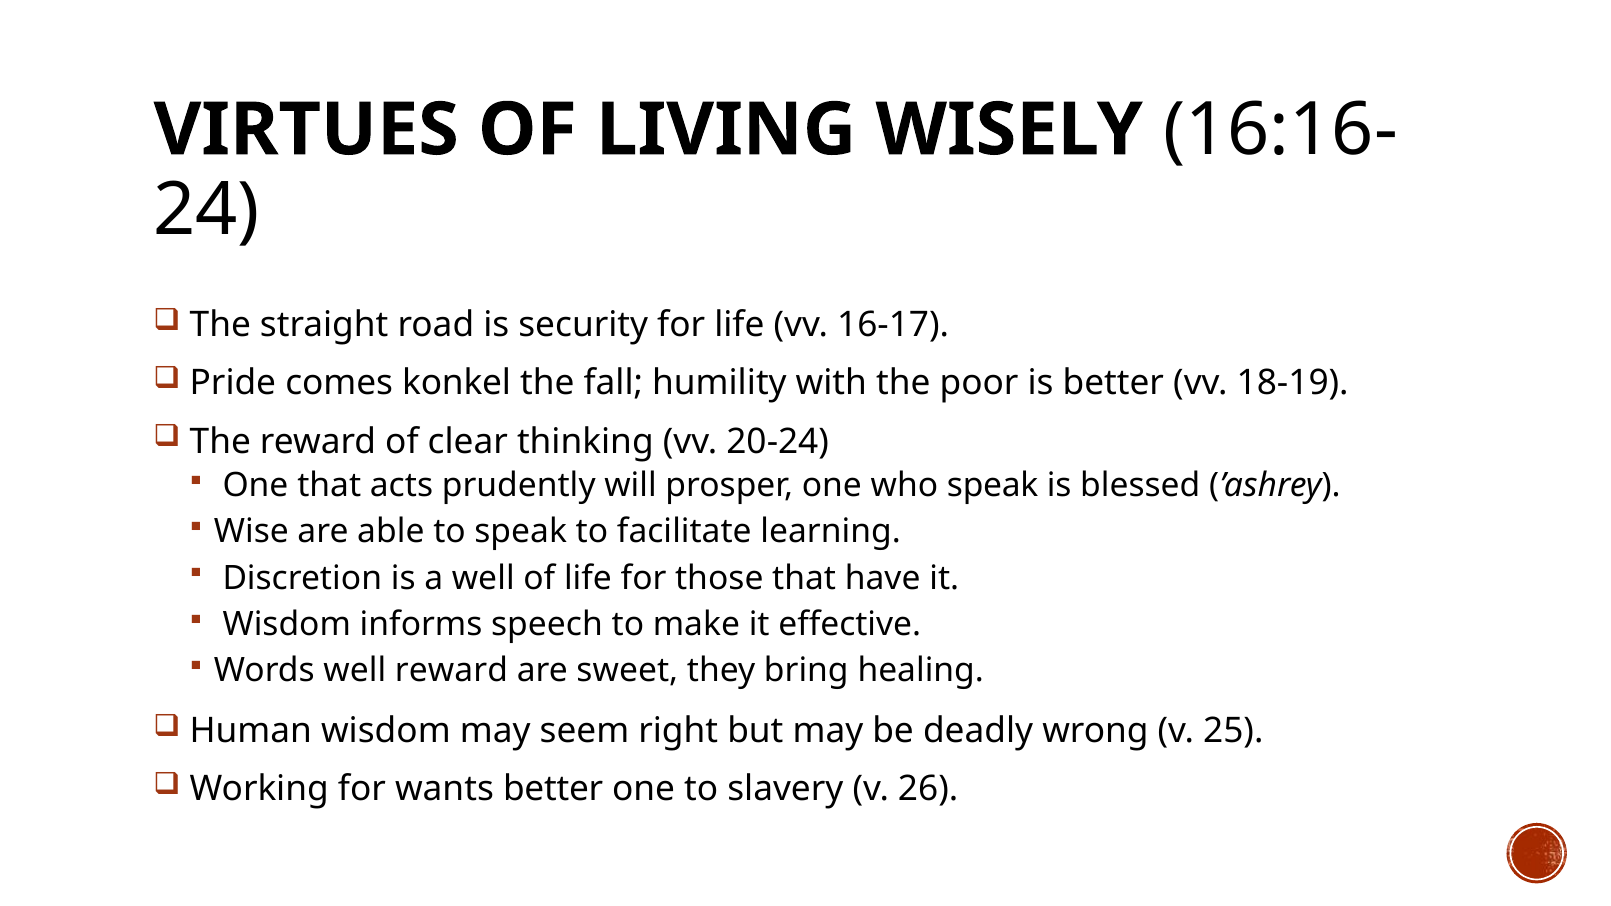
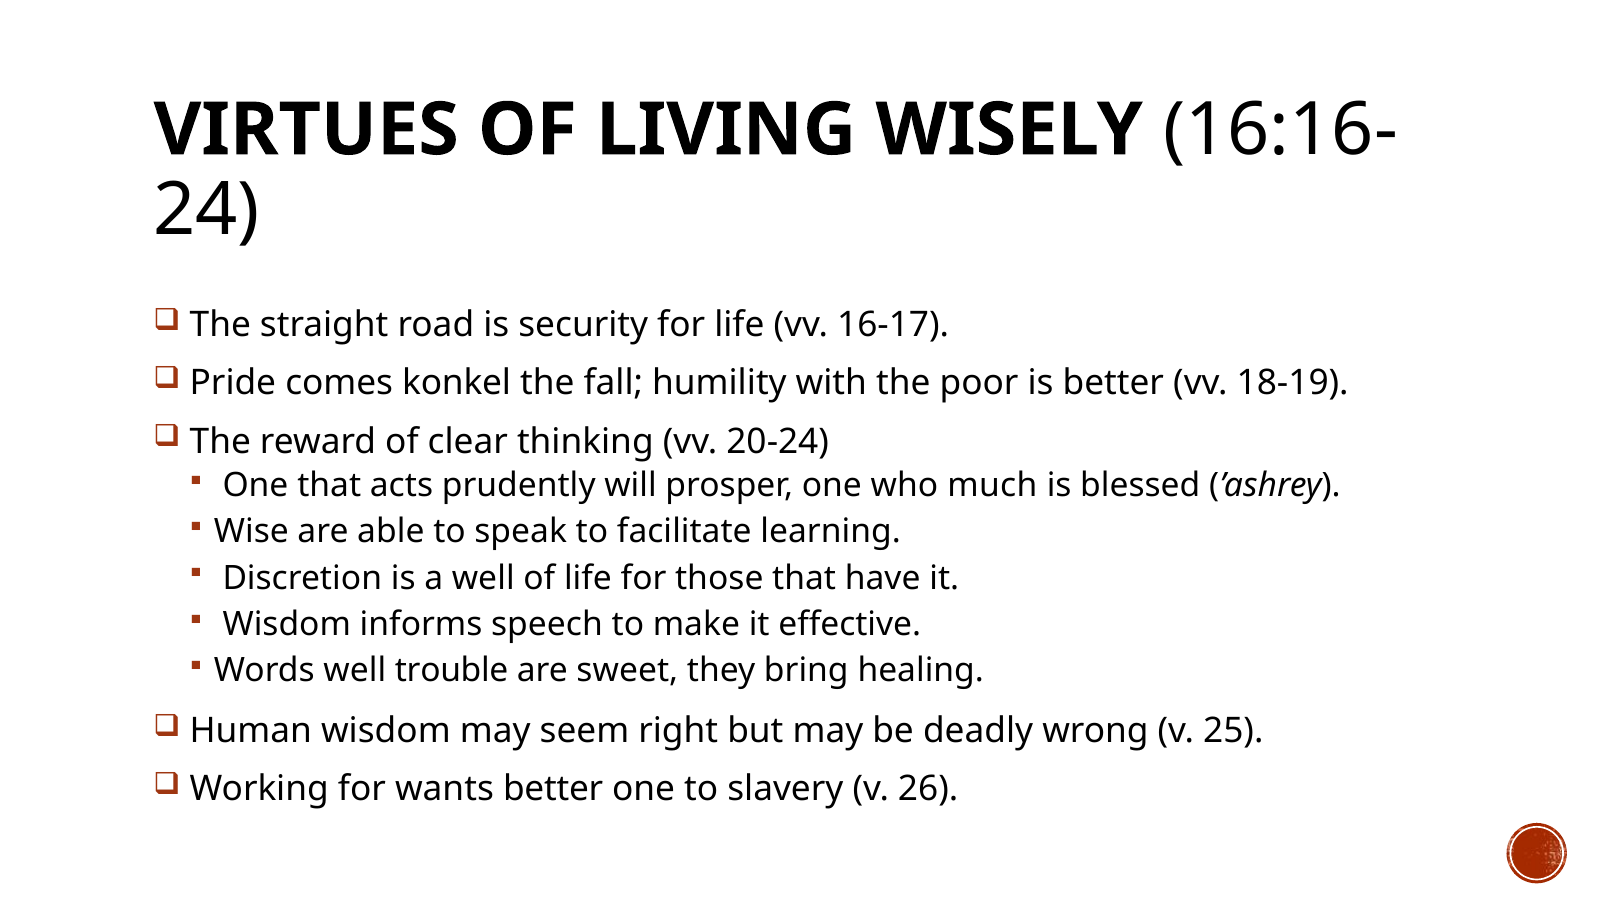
who speak: speak -> much
well reward: reward -> trouble
